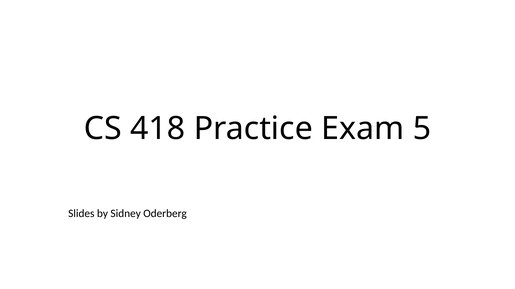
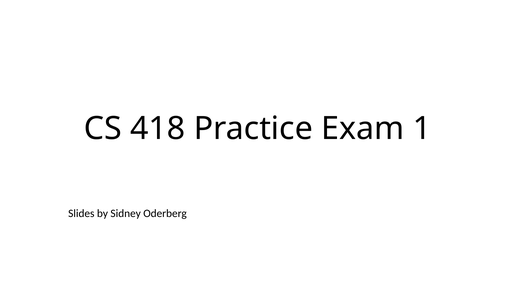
5: 5 -> 1
